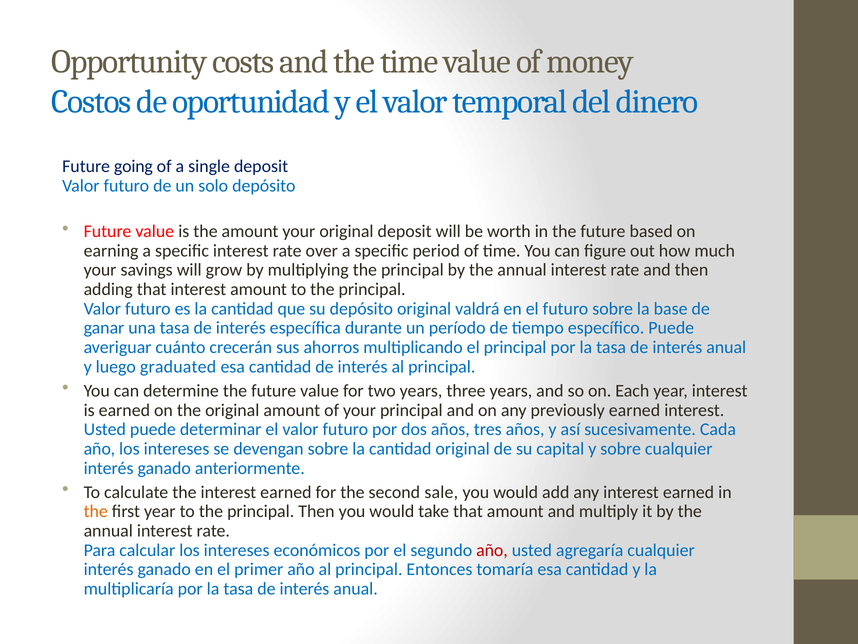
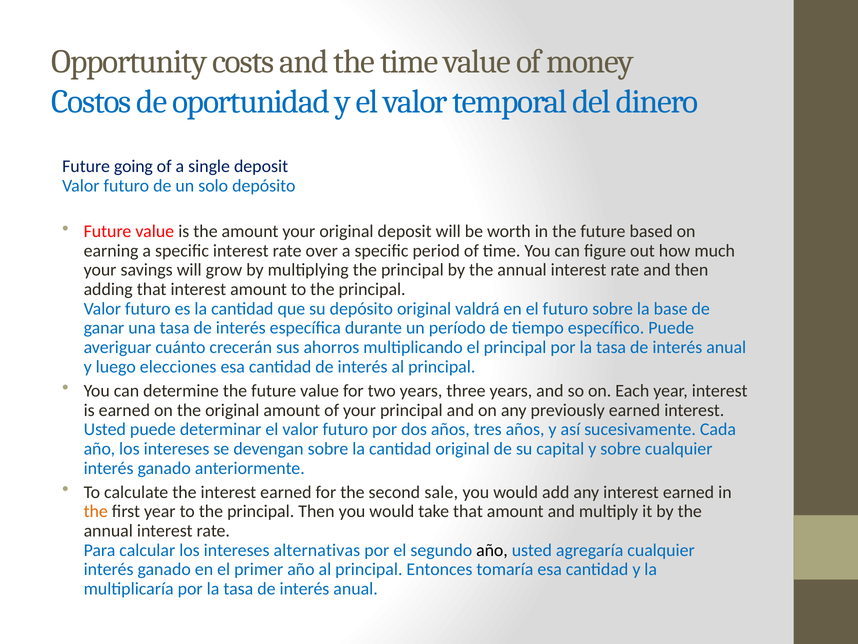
graduated: graduated -> elecciones
económicos: económicos -> alternativas
año at (492, 550) colour: red -> black
